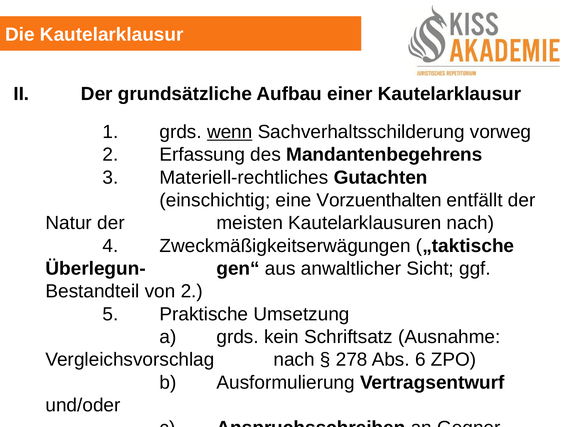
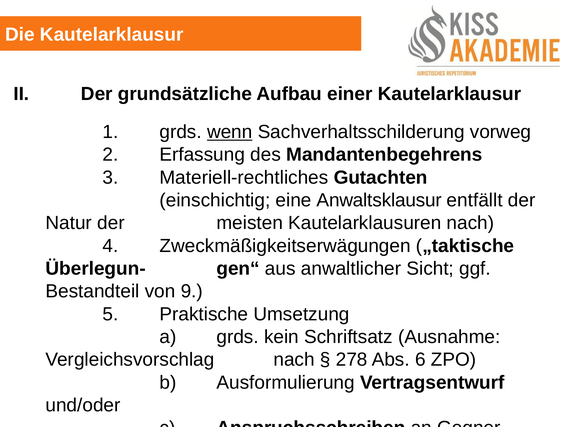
Vorzuenthalten: Vorzuenthalten -> Anwaltsklausur
von 2: 2 -> 9
